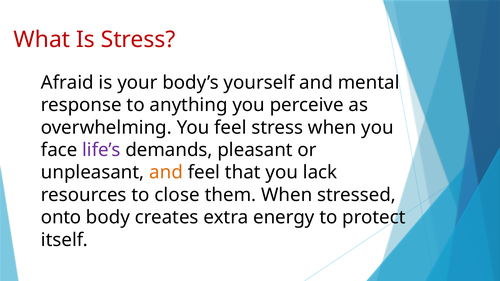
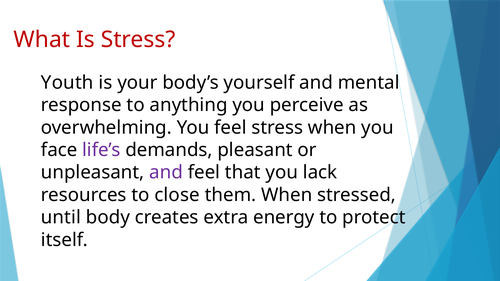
Afraid: Afraid -> Youth
and at (166, 173) colour: orange -> purple
onto: onto -> until
